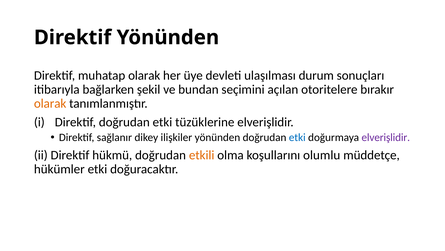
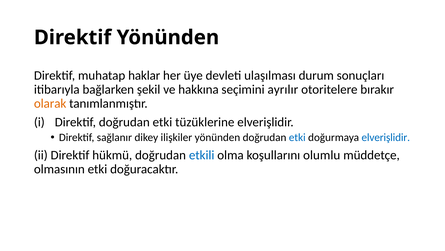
muhatap olarak: olarak -> haklar
bundan: bundan -> hakkına
açılan: açılan -> ayrılır
elverişlidir at (386, 137) colour: purple -> blue
etkili colour: orange -> blue
hükümler: hükümler -> olmasının
